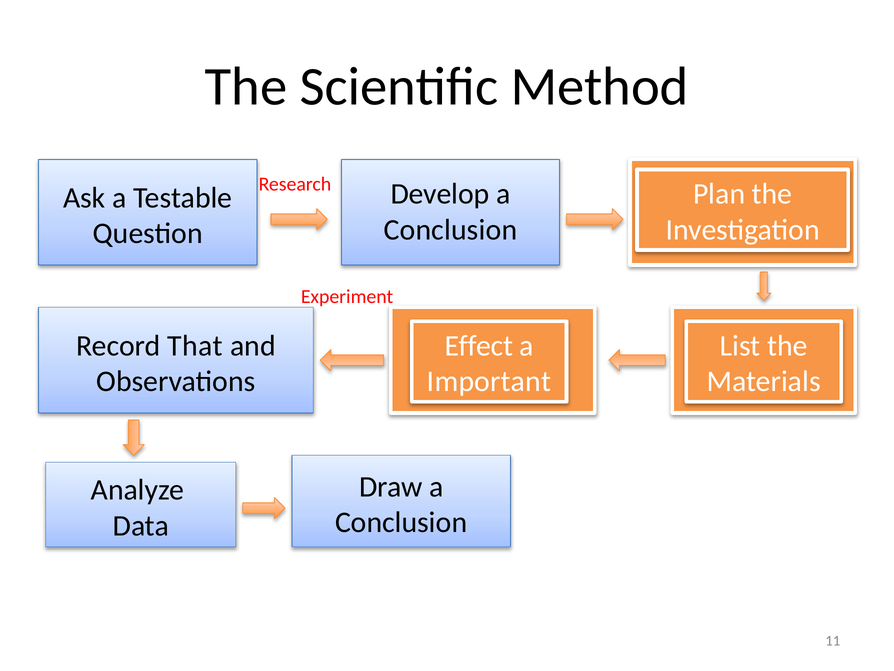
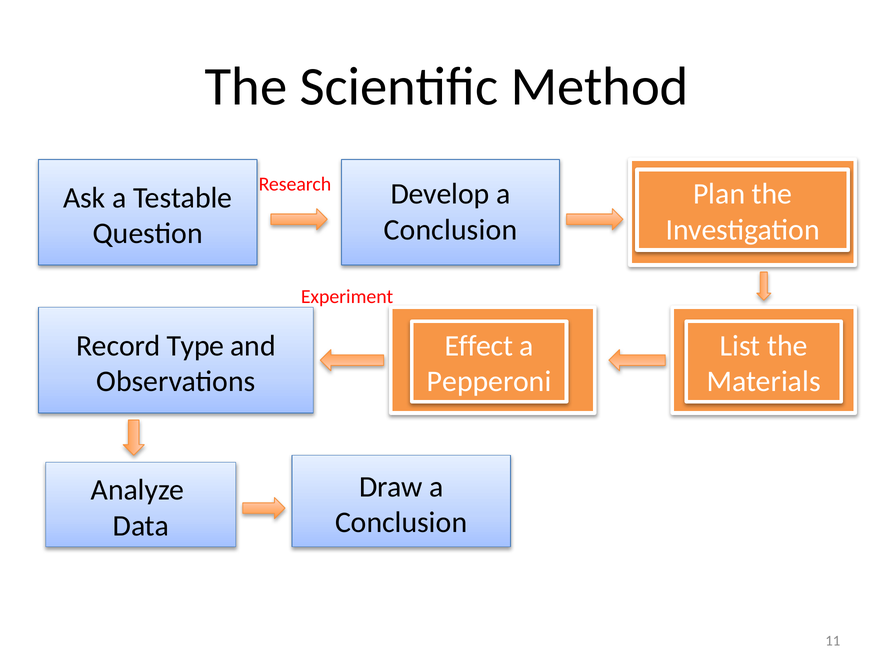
That: That -> Type
Important: Important -> Pepperoni
